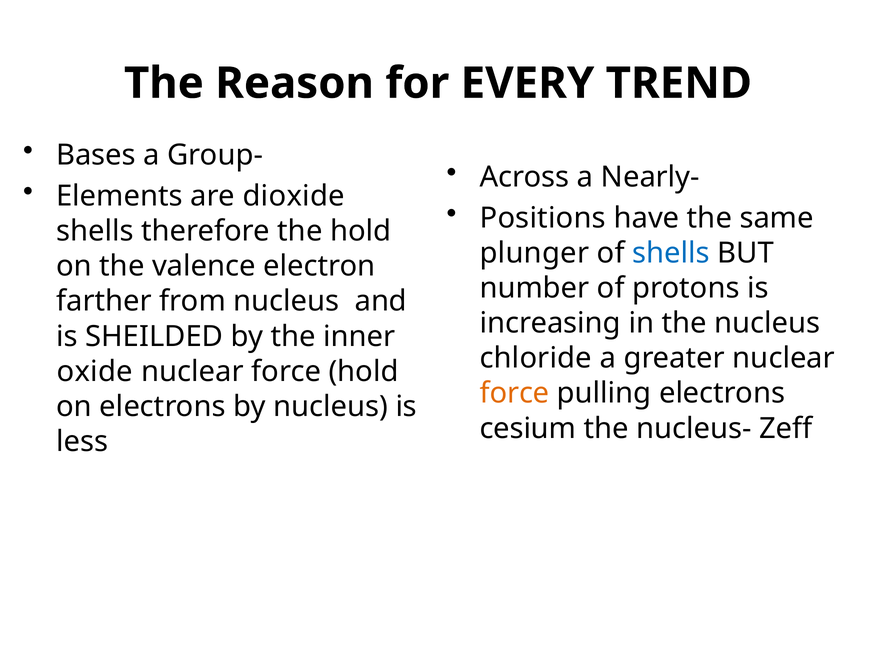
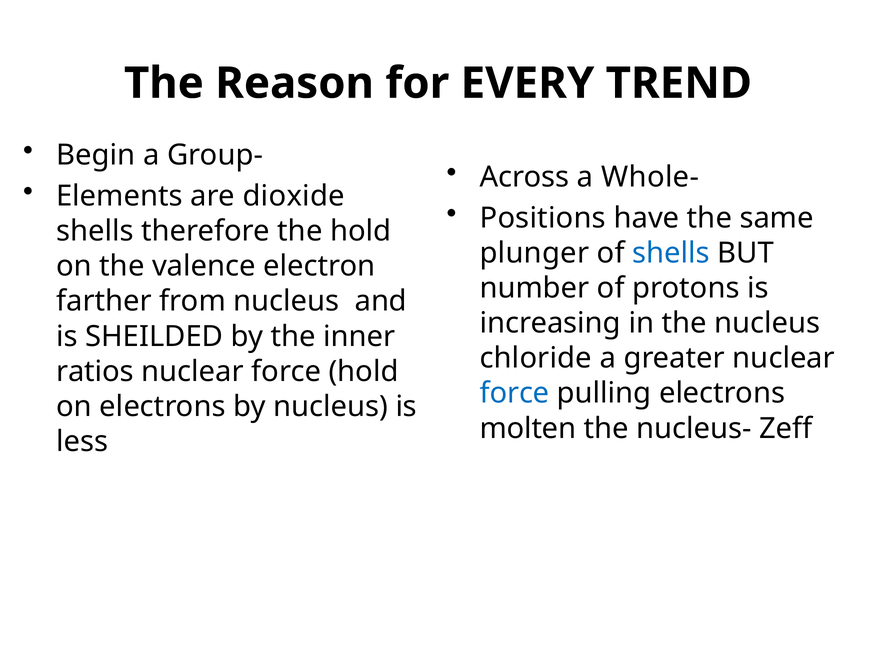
Bases: Bases -> Begin
Nearly-: Nearly- -> Whole-
oxide: oxide -> ratios
force at (515, 393) colour: orange -> blue
cesium: cesium -> molten
